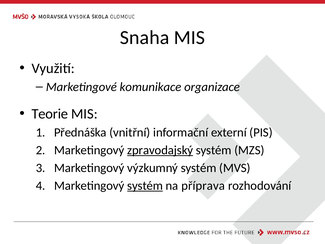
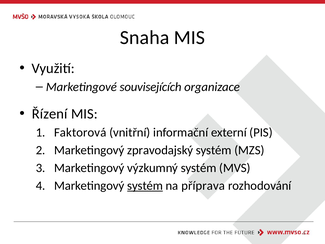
komunikace: komunikace -> souvisejících
Teorie: Teorie -> Řízení
Přednáška: Přednáška -> Faktorová
zpravodajský underline: present -> none
